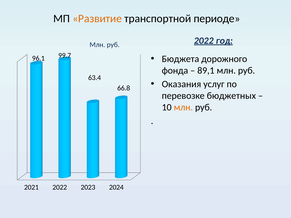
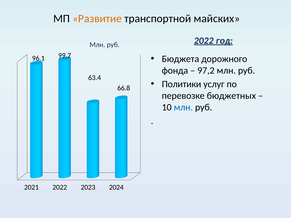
периоде: периоде -> майских
89,1: 89,1 -> 97,2
Оказания: Оказания -> Политики
млн at (183, 107) colour: orange -> blue
